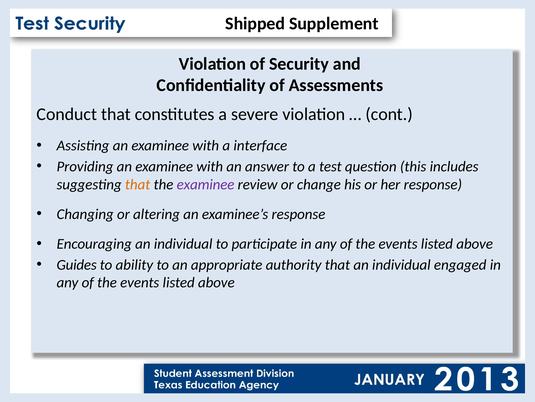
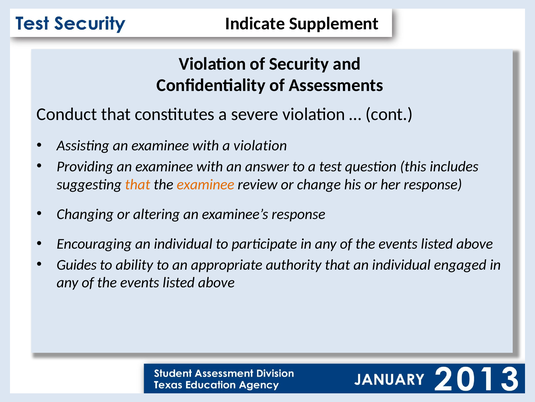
Shipped: Shipped -> Indicate
a interface: interface -> violation
examinee at (206, 184) colour: purple -> orange
